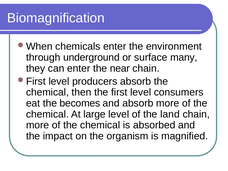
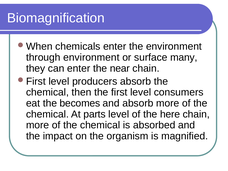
through underground: underground -> environment
large: large -> parts
land: land -> here
